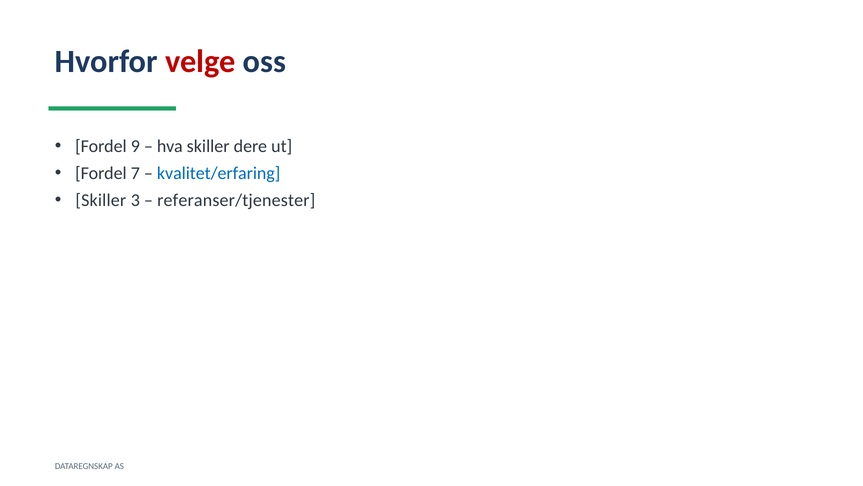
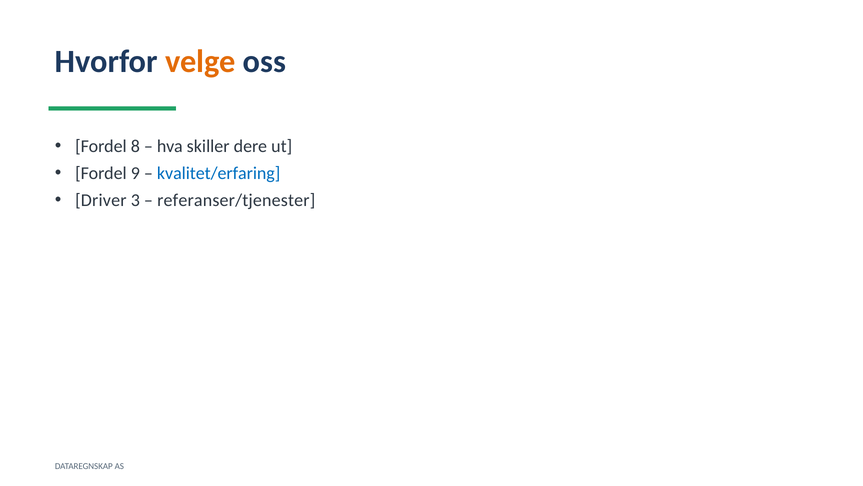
velge colour: red -> orange
9: 9 -> 8
7: 7 -> 9
Skiller at (101, 200): Skiller -> Driver
